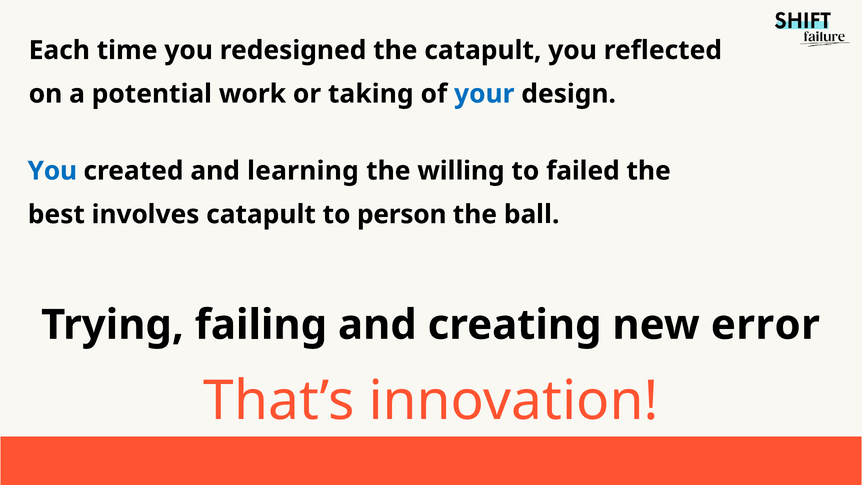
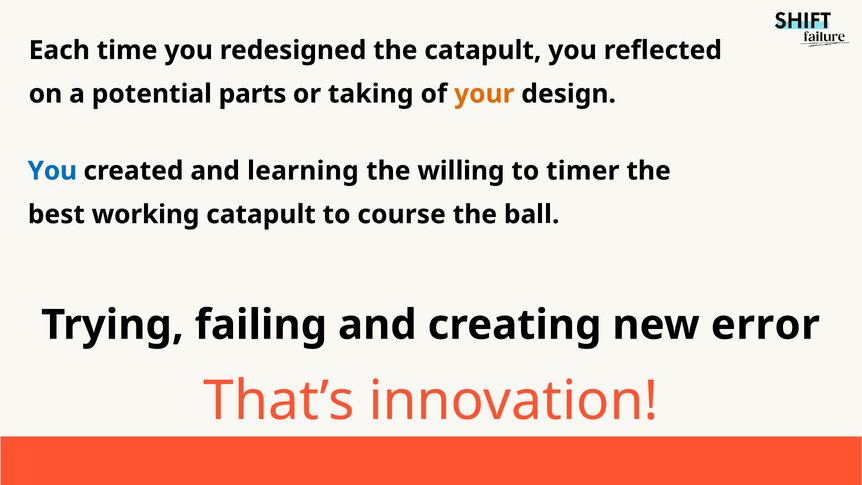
work: work -> parts
your colour: blue -> orange
failed: failed -> timer
involves: involves -> working
person: person -> course
